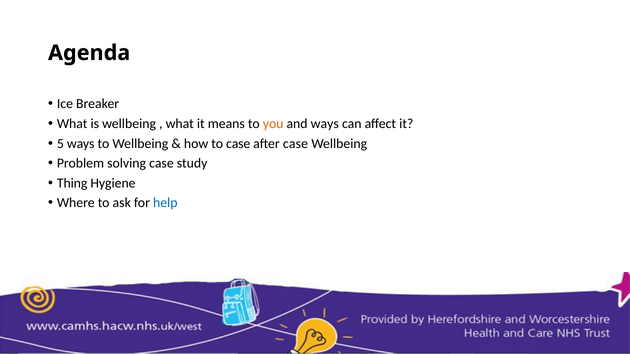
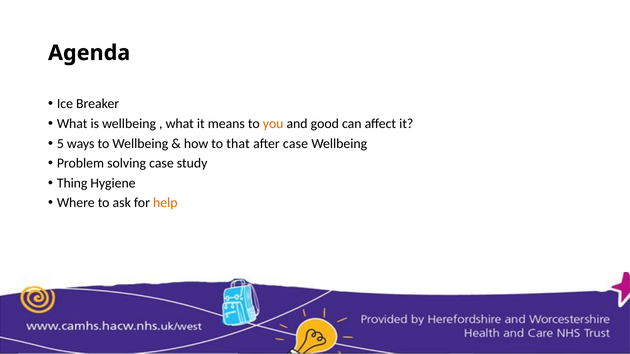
and ways: ways -> good
to case: case -> that
help colour: blue -> orange
